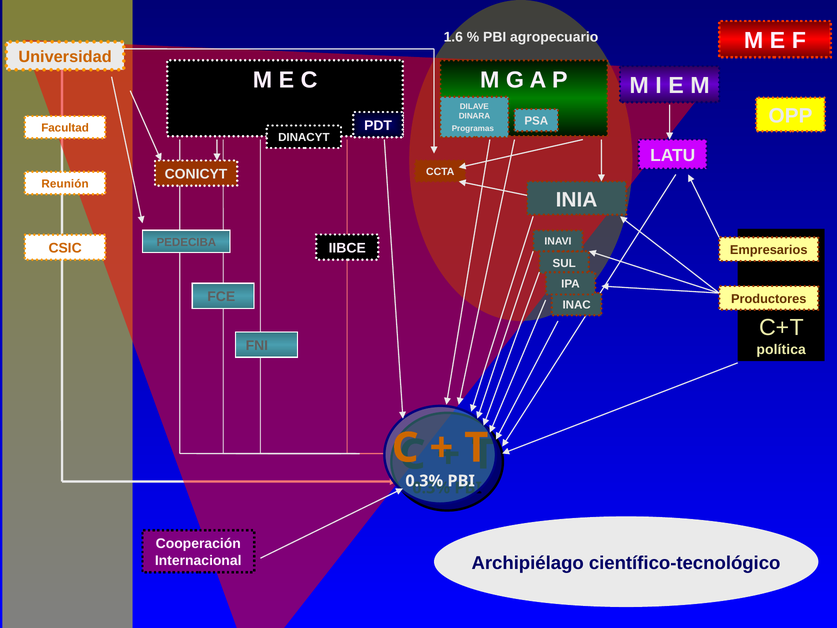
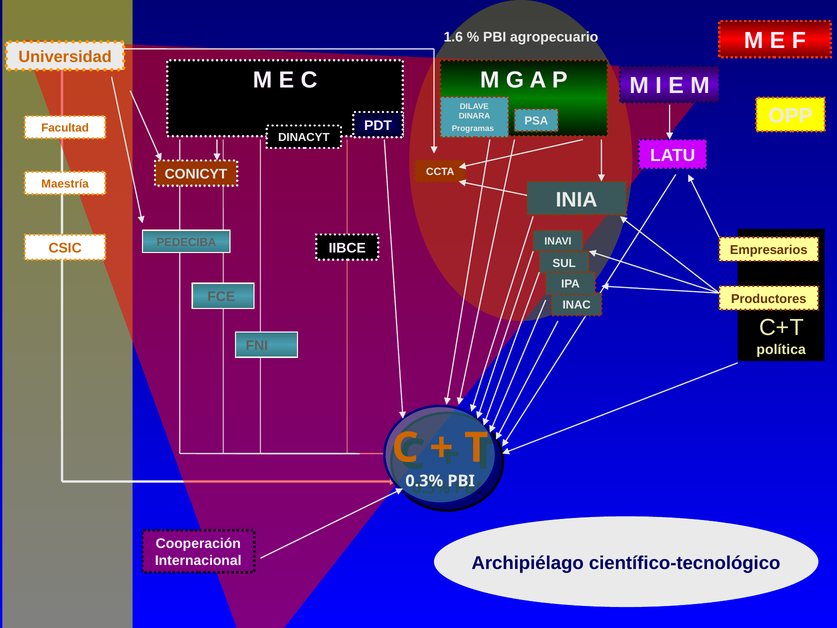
Reunión: Reunión -> Maestría
